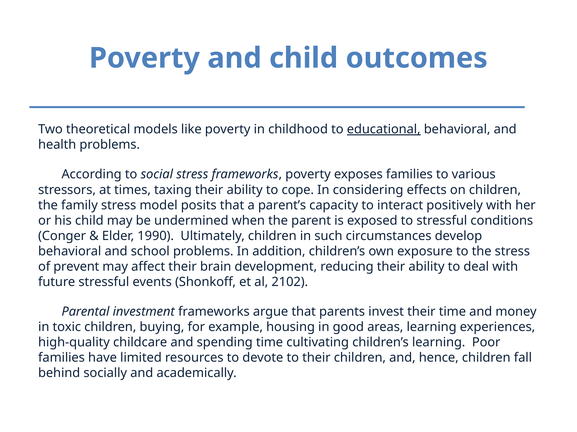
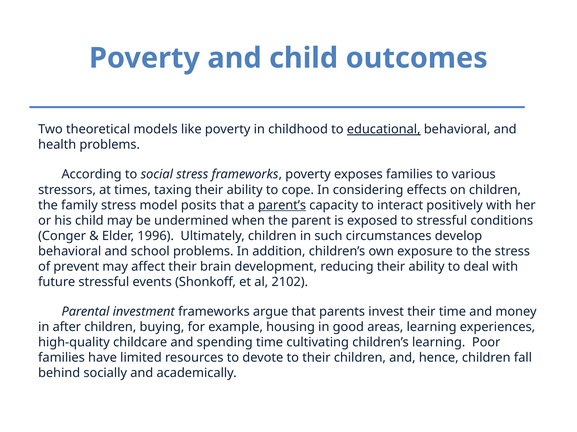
parent’s underline: none -> present
1990: 1990 -> 1996
toxic: toxic -> after
